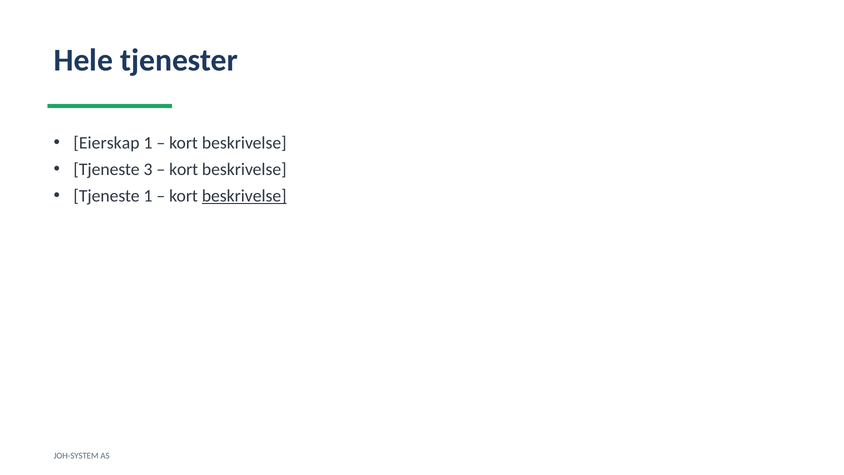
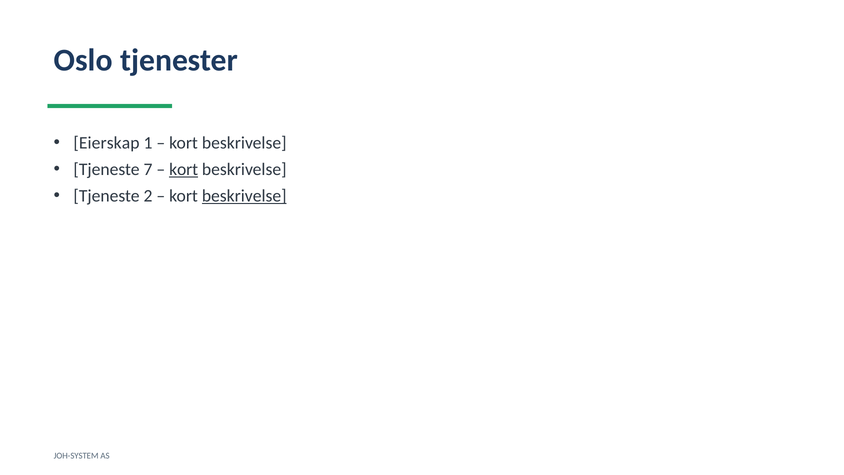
Hele: Hele -> Oslo
3: 3 -> 7
kort at (184, 169) underline: none -> present
Tjeneste 1: 1 -> 2
